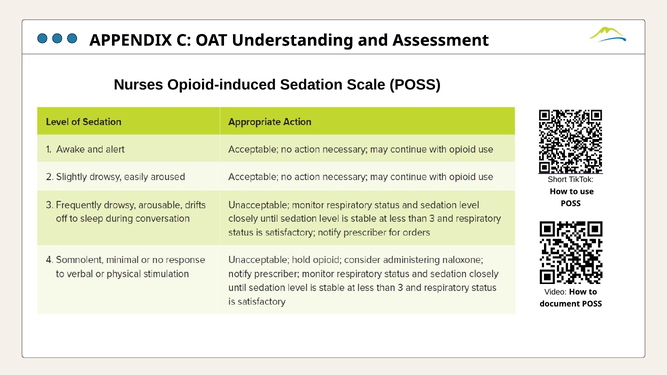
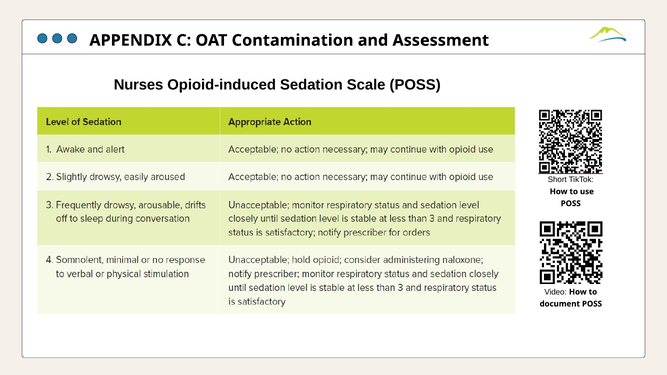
Understanding: Understanding -> Contamination
